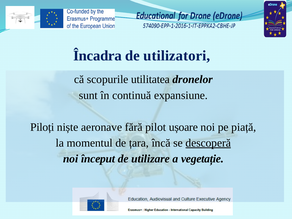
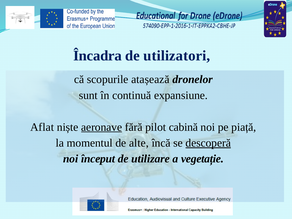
utilitatea: utilitatea -> atașează
Piloți: Piloți -> Aflat
aeronave underline: none -> present
ușoare: ușoare -> cabină
țara: țara -> alte
